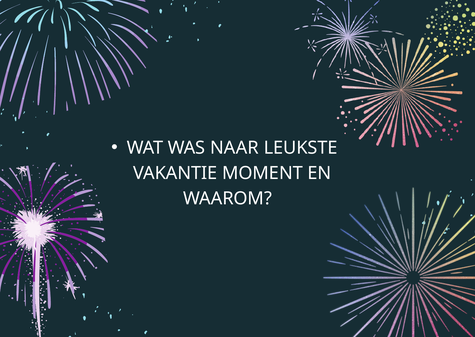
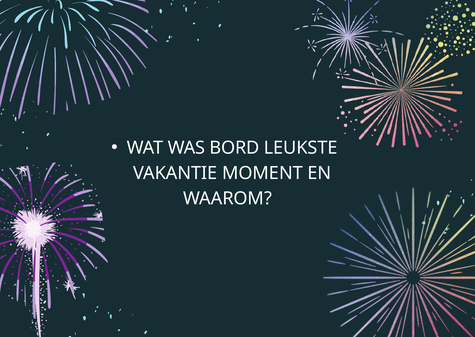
NAAR: NAAR -> BORD
